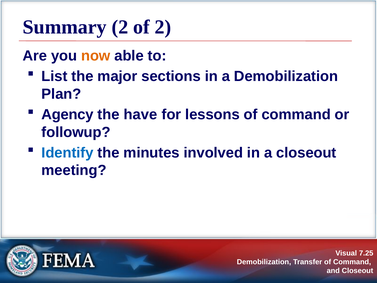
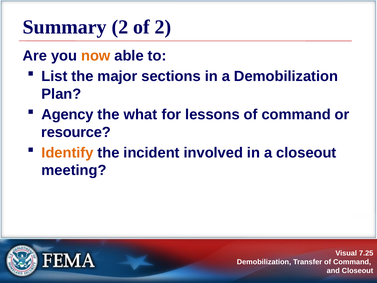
have: have -> what
followup: followup -> resource
Identify colour: blue -> orange
minutes: minutes -> incident
